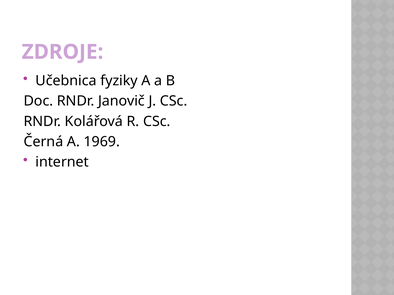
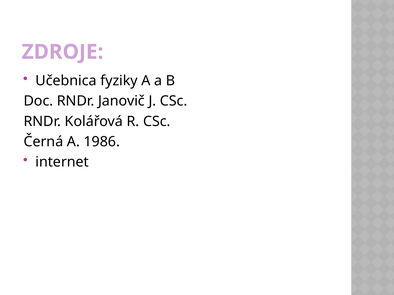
1969: 1969 -> 1986
